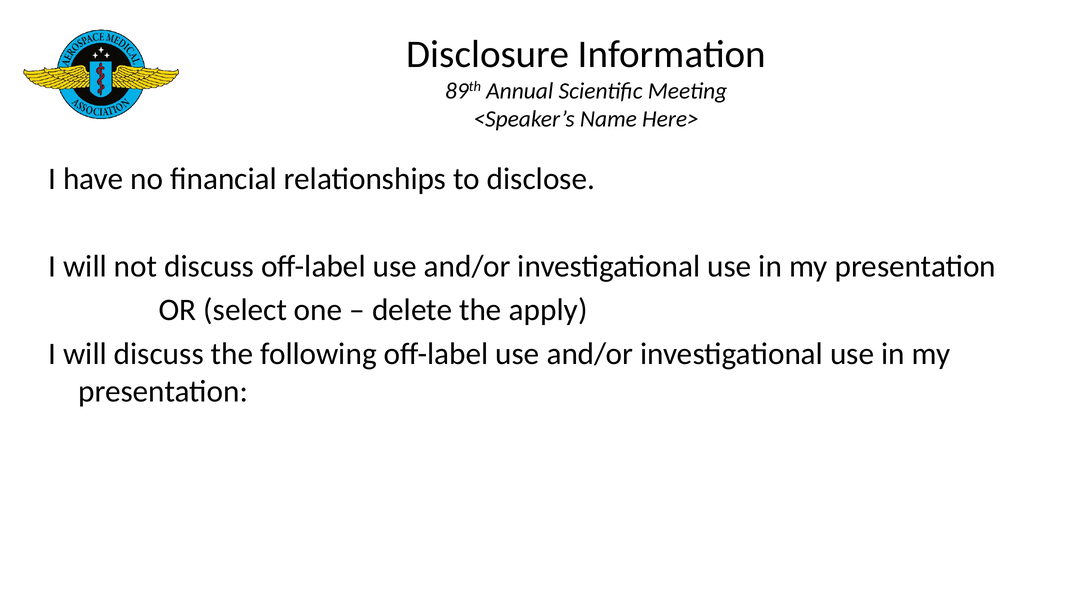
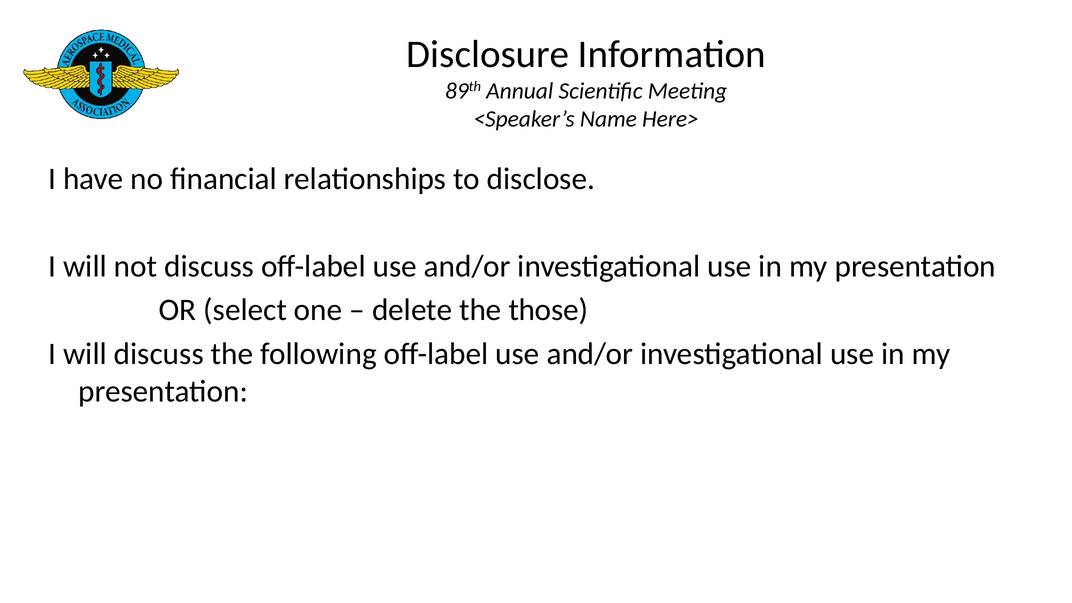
apply: apply -> those
